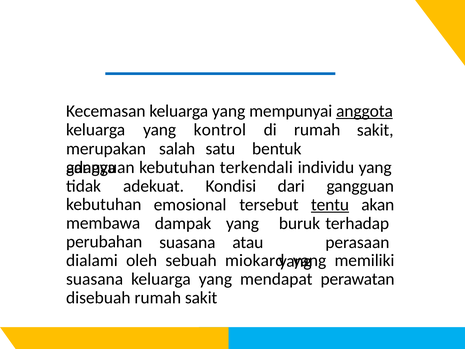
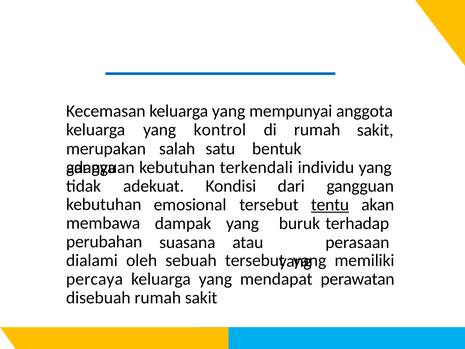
anggota underline: present -> none
sebuah miokard: miokard -> tersebut
suasana at (95, 279): suasana -> percaya
